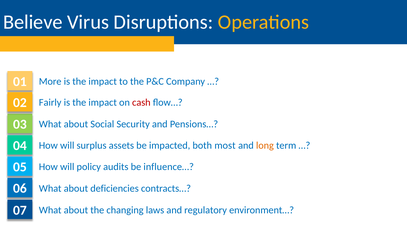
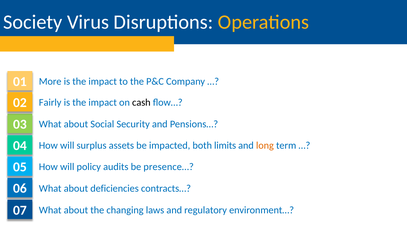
Believe: Believe -> Society
cash colour: red -> black
most: most -> limits
influence…: influence… -> presence…
